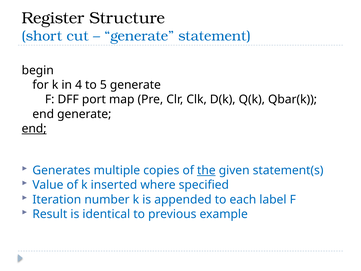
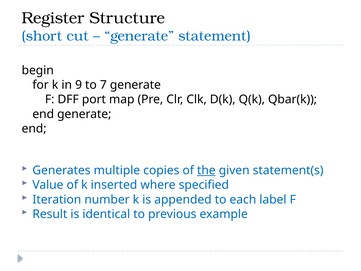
4: 4 -> 9
5: 5 -> 7
end at (34, 129) underline: present -> none
